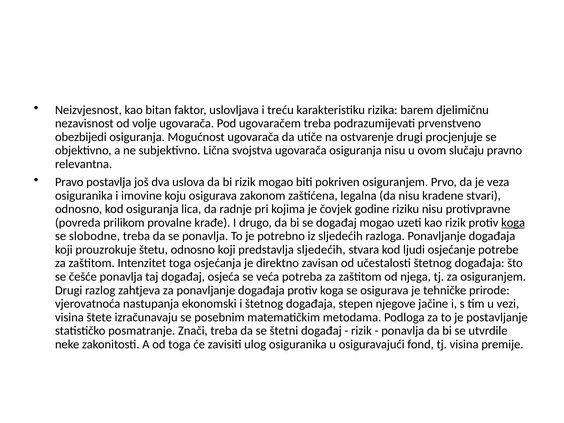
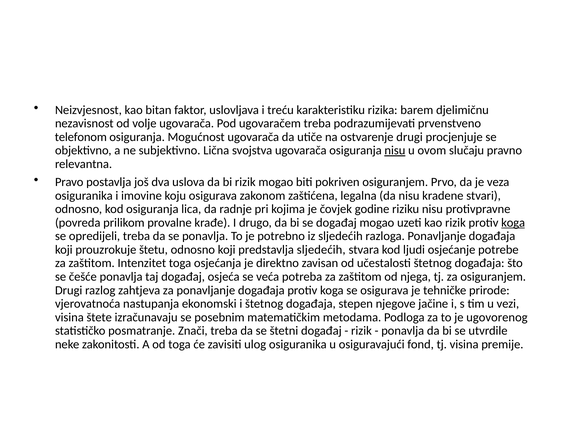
obezbijedi: obezbijedi -> telefonom
nisu at (395, 150) underline: none -> present
slobodne: slobodne -> opredijeli
postavljanje: postavljanje -> ugovorenog
